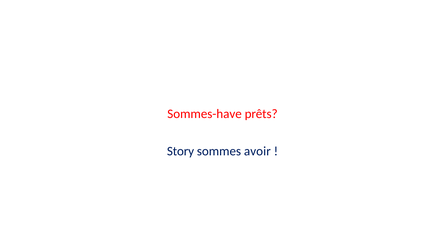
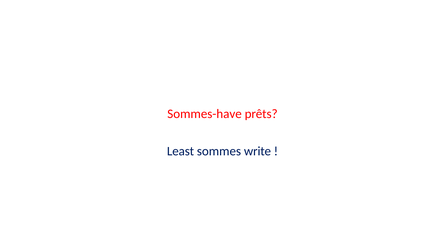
Story: Story -> Least
avoir: avoir -> write
